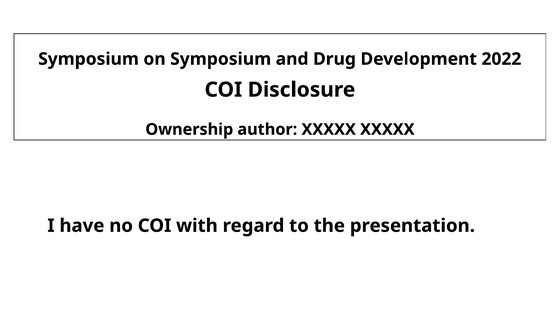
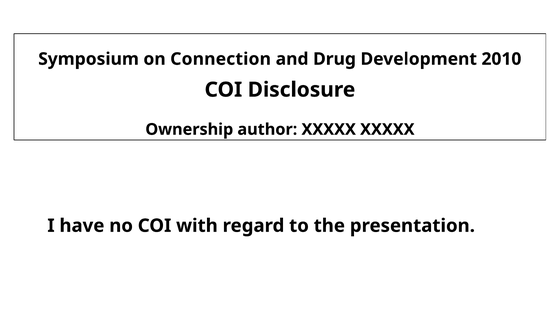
on Symposium: Symposium -> Connection
2022: 2022 -> 2010
